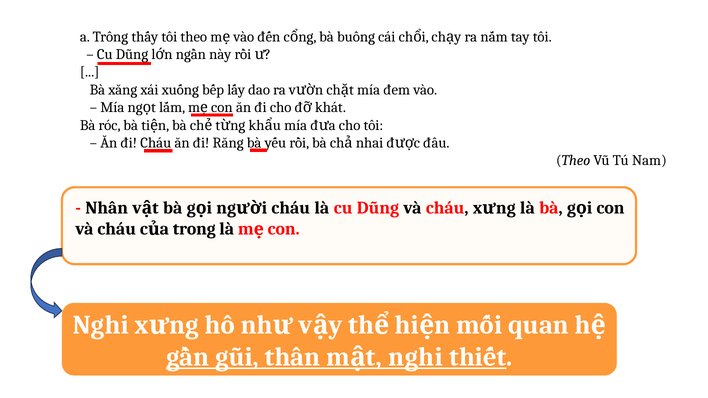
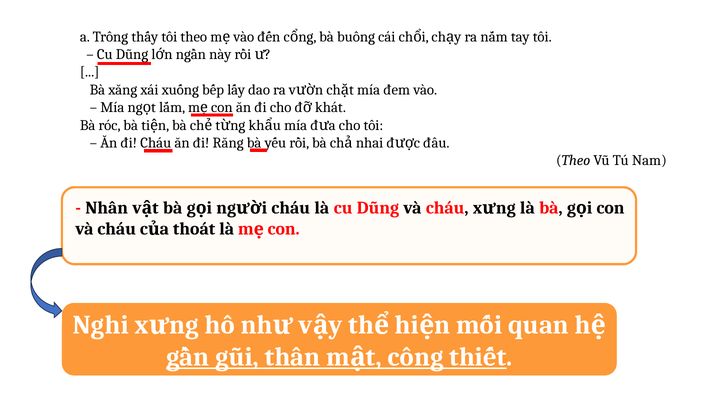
trong: trong -> thoát
nghi at (416, 357): nghi -> công
